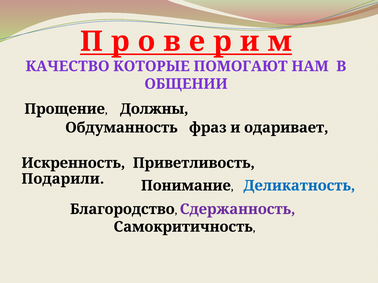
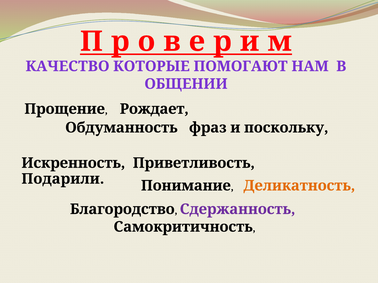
Должны: Должны -> Рождает
одаривает: одаривает -> поскольку
Деликатность colour: blue -> orange
